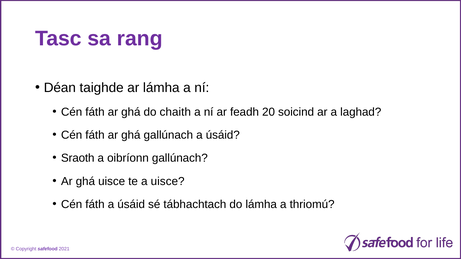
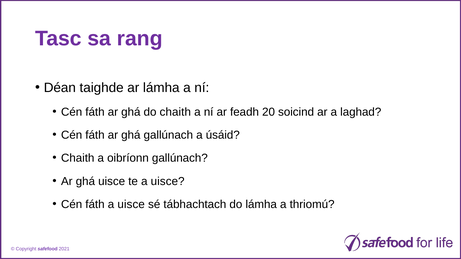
Sraoth at (78, 158): Sraoth -> Chaith
fáth a úsáid: úsáid -> uisce
